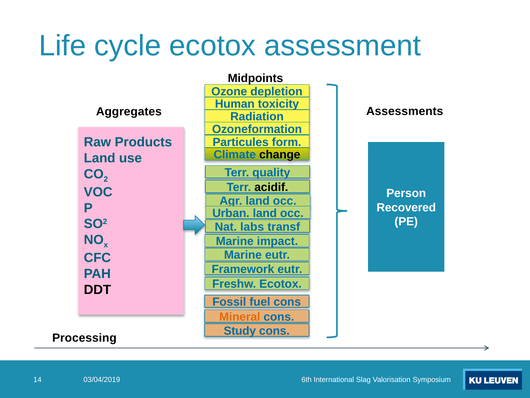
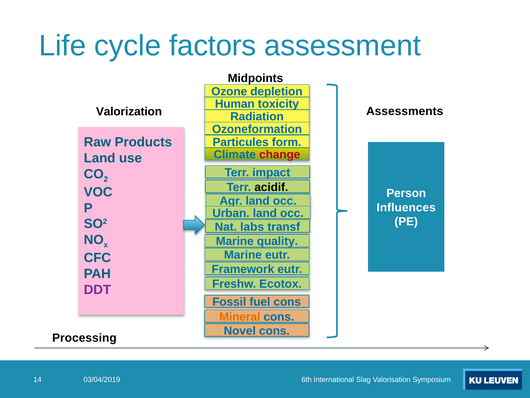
cycle ecotox: ecotox -> factors
Aggregates: Aggregates -> Valorization
change colour: black -> red
quality: quality -> impact
Recovered: Recovered -> Influences
impact: impact -> quality
DDT colour: black -> purple
Study: Study -> Novel
